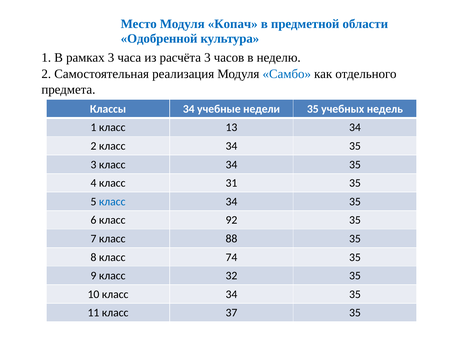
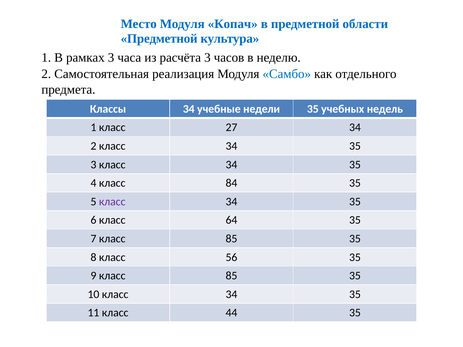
Одобренной at (159, 39): Одобренной -> Предметной
13: 13 -> 27
31: 31 -> 84
класс at (112, 202) colour: blue -> purple
92: 92 -> 64
7 класс 88: 88 -> 85
74: 74 -> 56
9 класс 32: 32 -> 85
37: 37 -> 44
